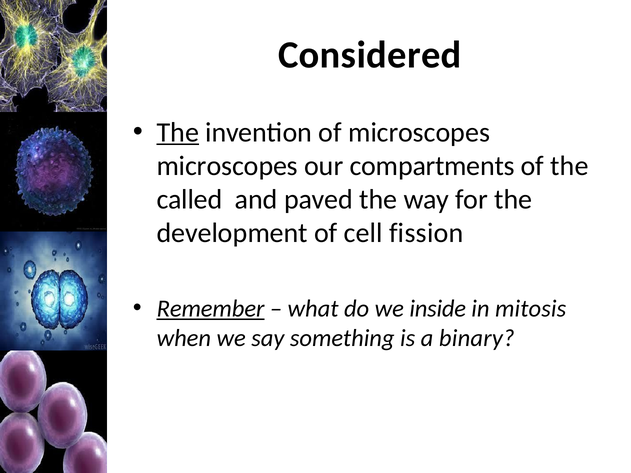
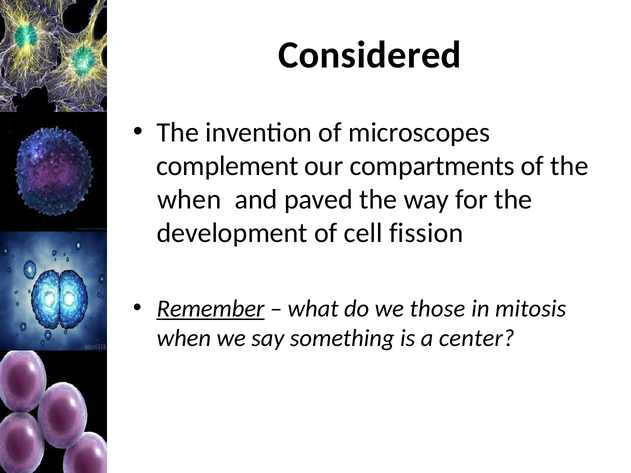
The at (178, 132) underline: present -> none
microscopes at (227, 166): microscopes -> complement
called at (190, 200): called -> when
inside: inside -> those
binary: binary -> center
